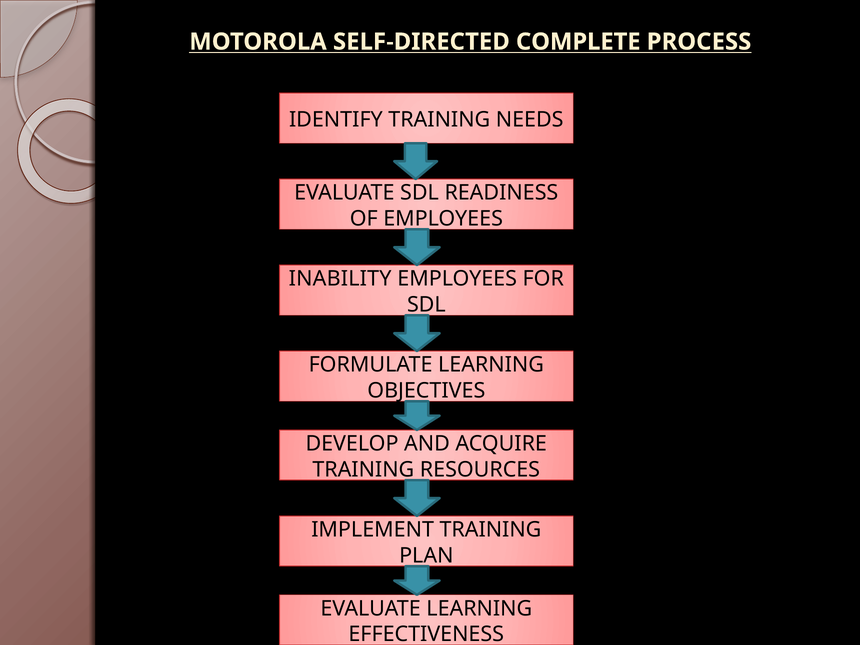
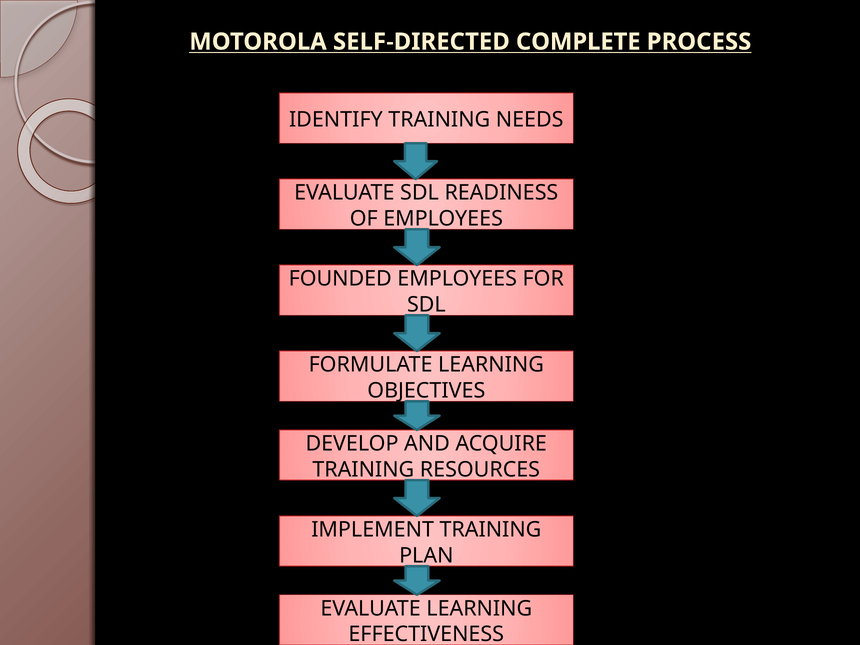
INABILITY: INABILITY -> FOUNDED
